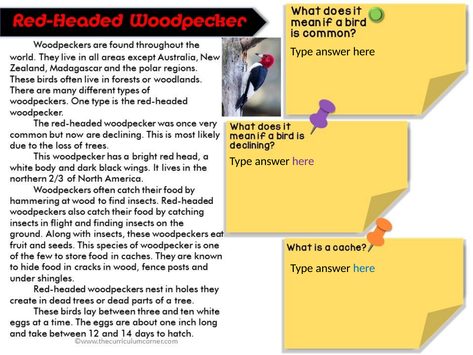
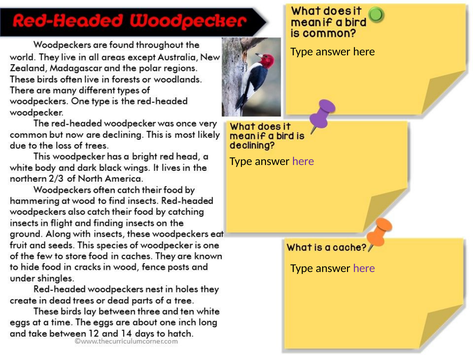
here at (364, 268) colour: blue -> purple
